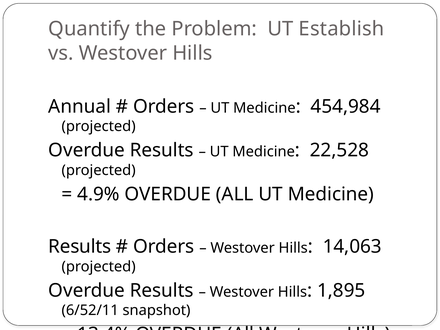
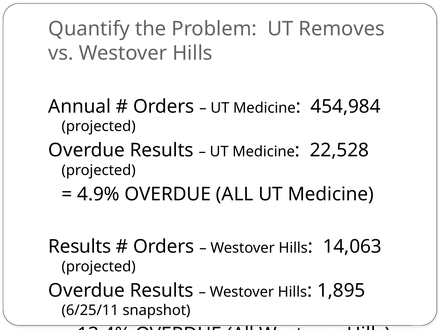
Establish: Establish -> Removes
6/52/11: 6/52/11 -> 6/25/11
